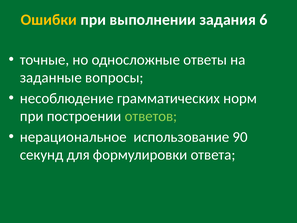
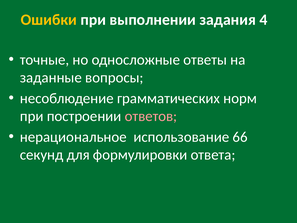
6: 6 -> 4
ответов colour: light green -> pink
90: 90 -> 66
